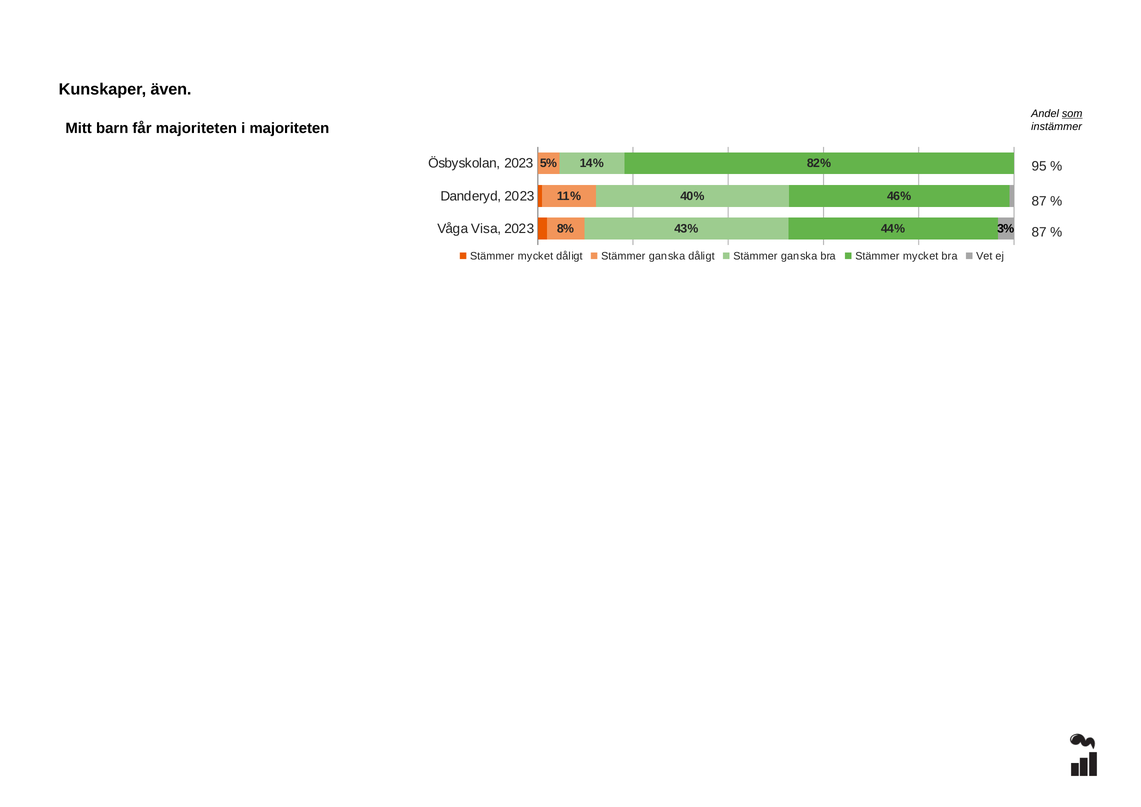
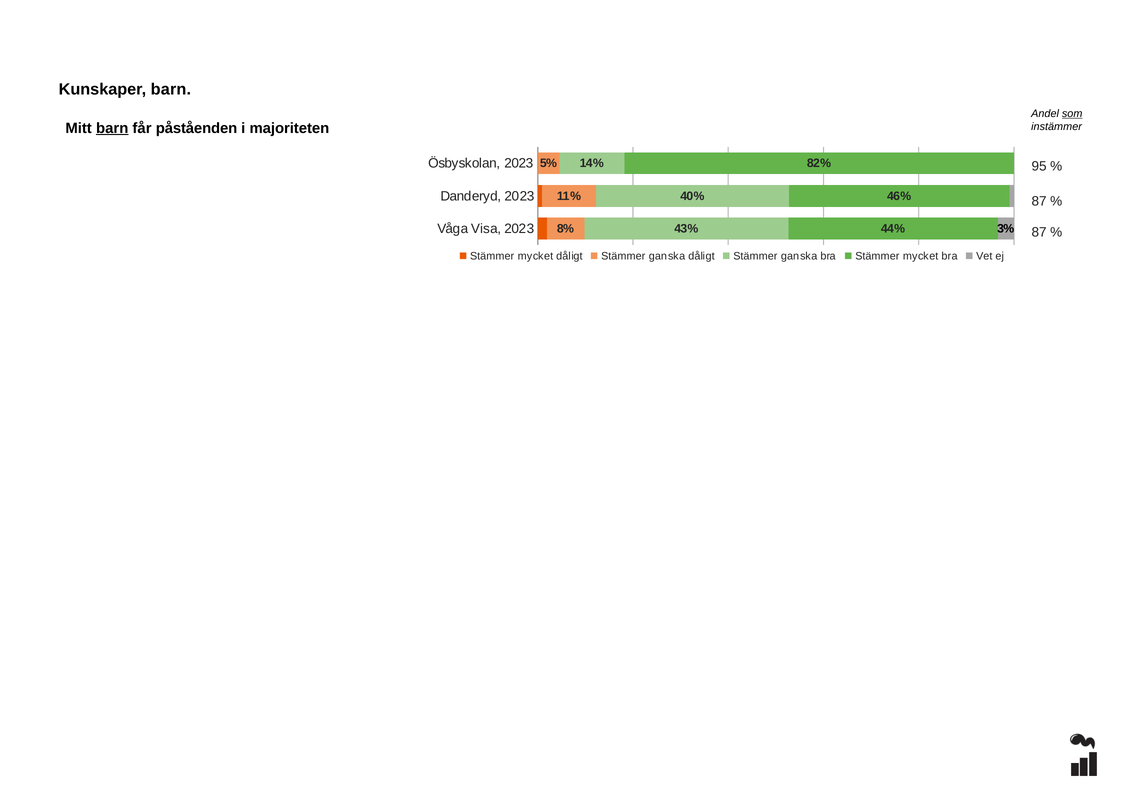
Kunskaper även: även -> barn
barn at (112, 128) underline: none -> present
får majoriteten: majoriteten -> påståenden
